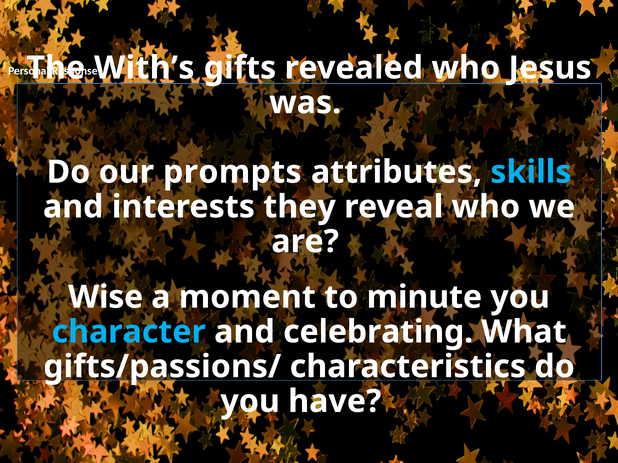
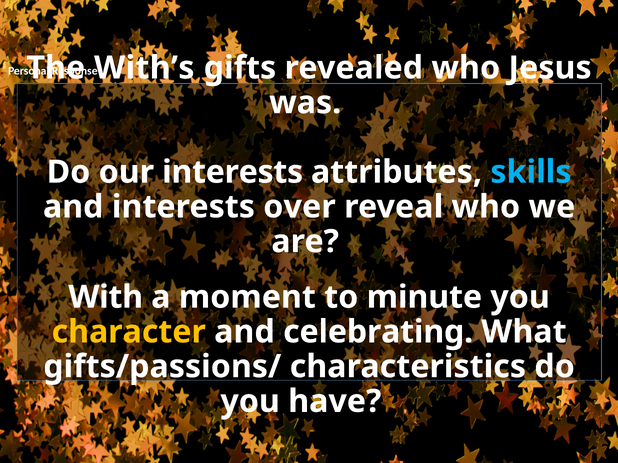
our prompts: prompts -> interests
they: they -> over
Wise: Wise -> With
character colour: light blue -> yellow
